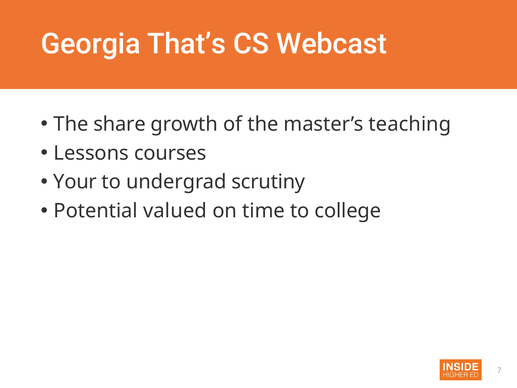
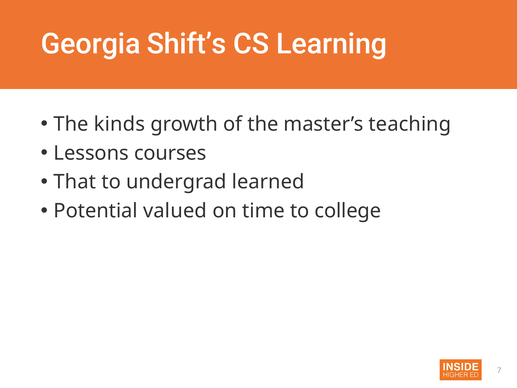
That’s: That’s -> Shift’s
Webcast: Webcast -> Learning
share: share -> kinds
Your: Your -> That
scrutiny: scrutiny -> learned
